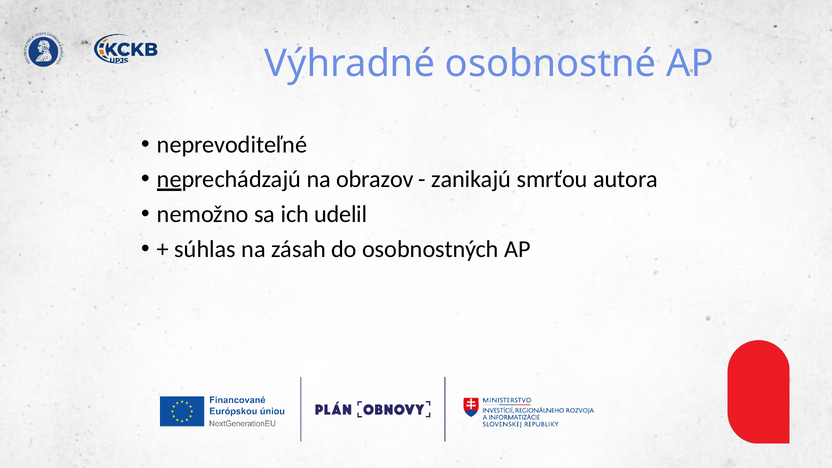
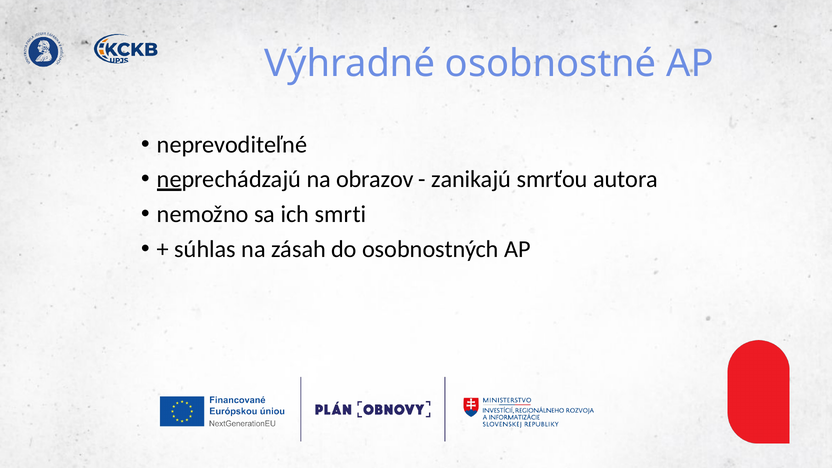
udelil: udelil -> smrti
